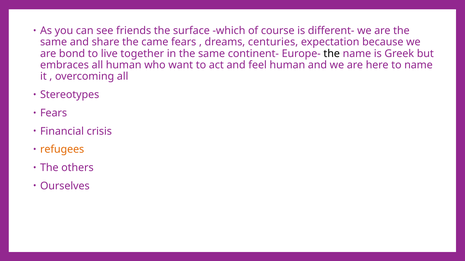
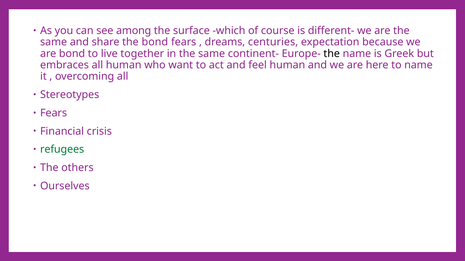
friends: friends -> among
the came: came -> bond
refugees colour: orange -> green
